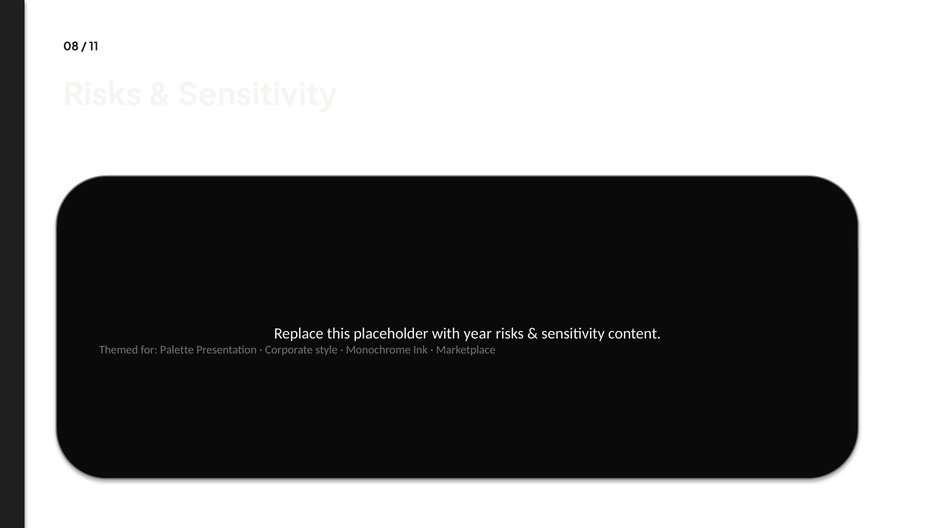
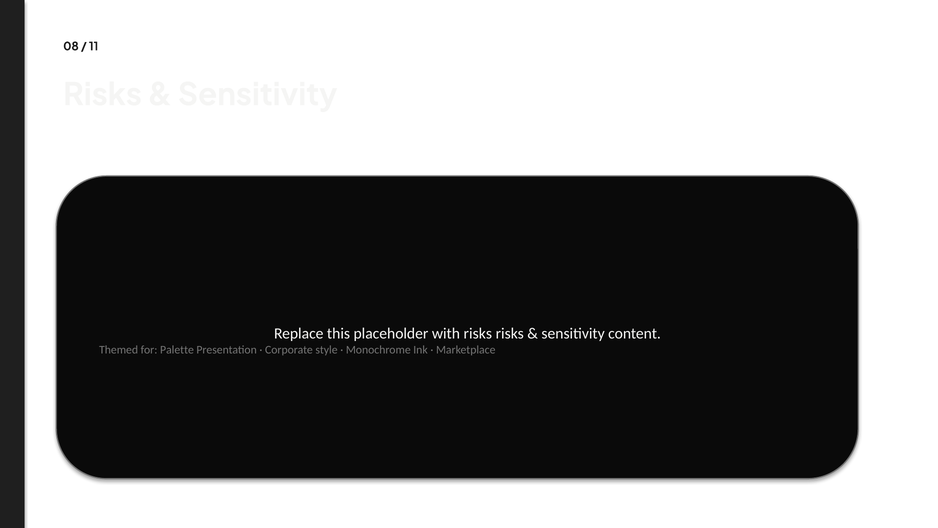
with year: year -> risks
